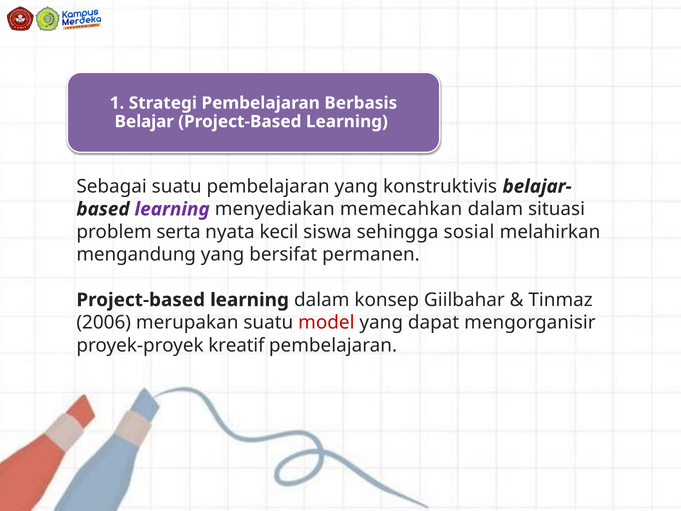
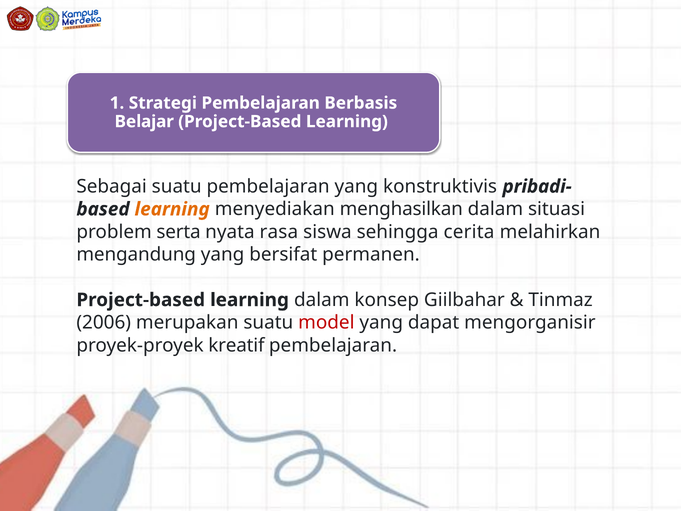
belajar-: belajar- -> pribadi-
learning at (172, 209) colour: purple -> orange
memecahkan: memecahkan -> menghasilkan
kecil: kecil -> rasa
sosial: sosial -> cerita
